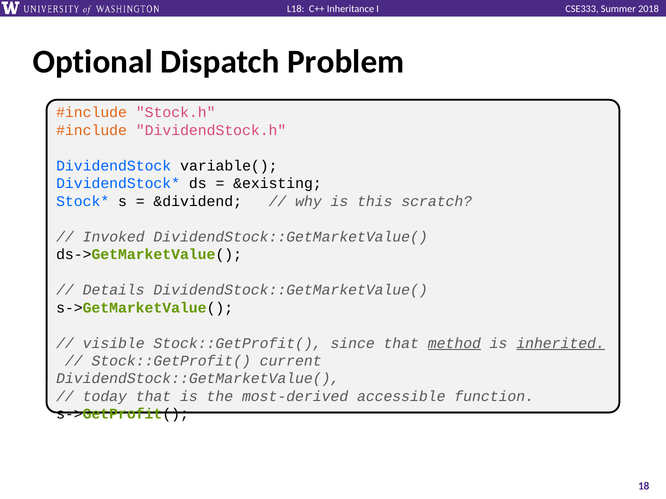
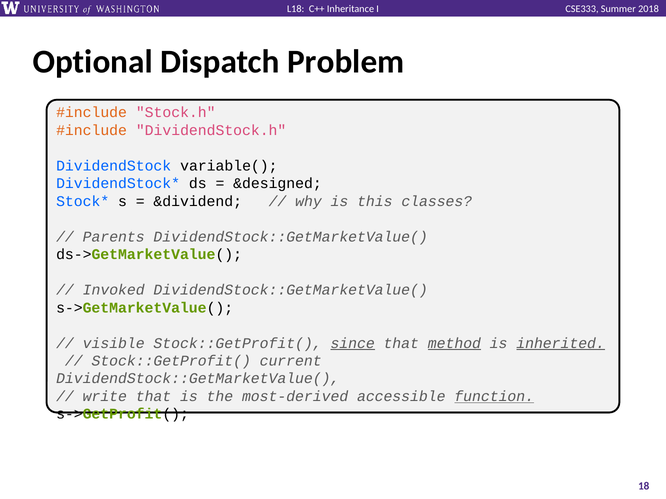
&existing: &existing -> &designed
scratch: scratch -> classes
Invoked: Invoked -> Parents
Details: Details -> Invoked
since underline: none -> present
today: today -> write
function underline: none -> present
